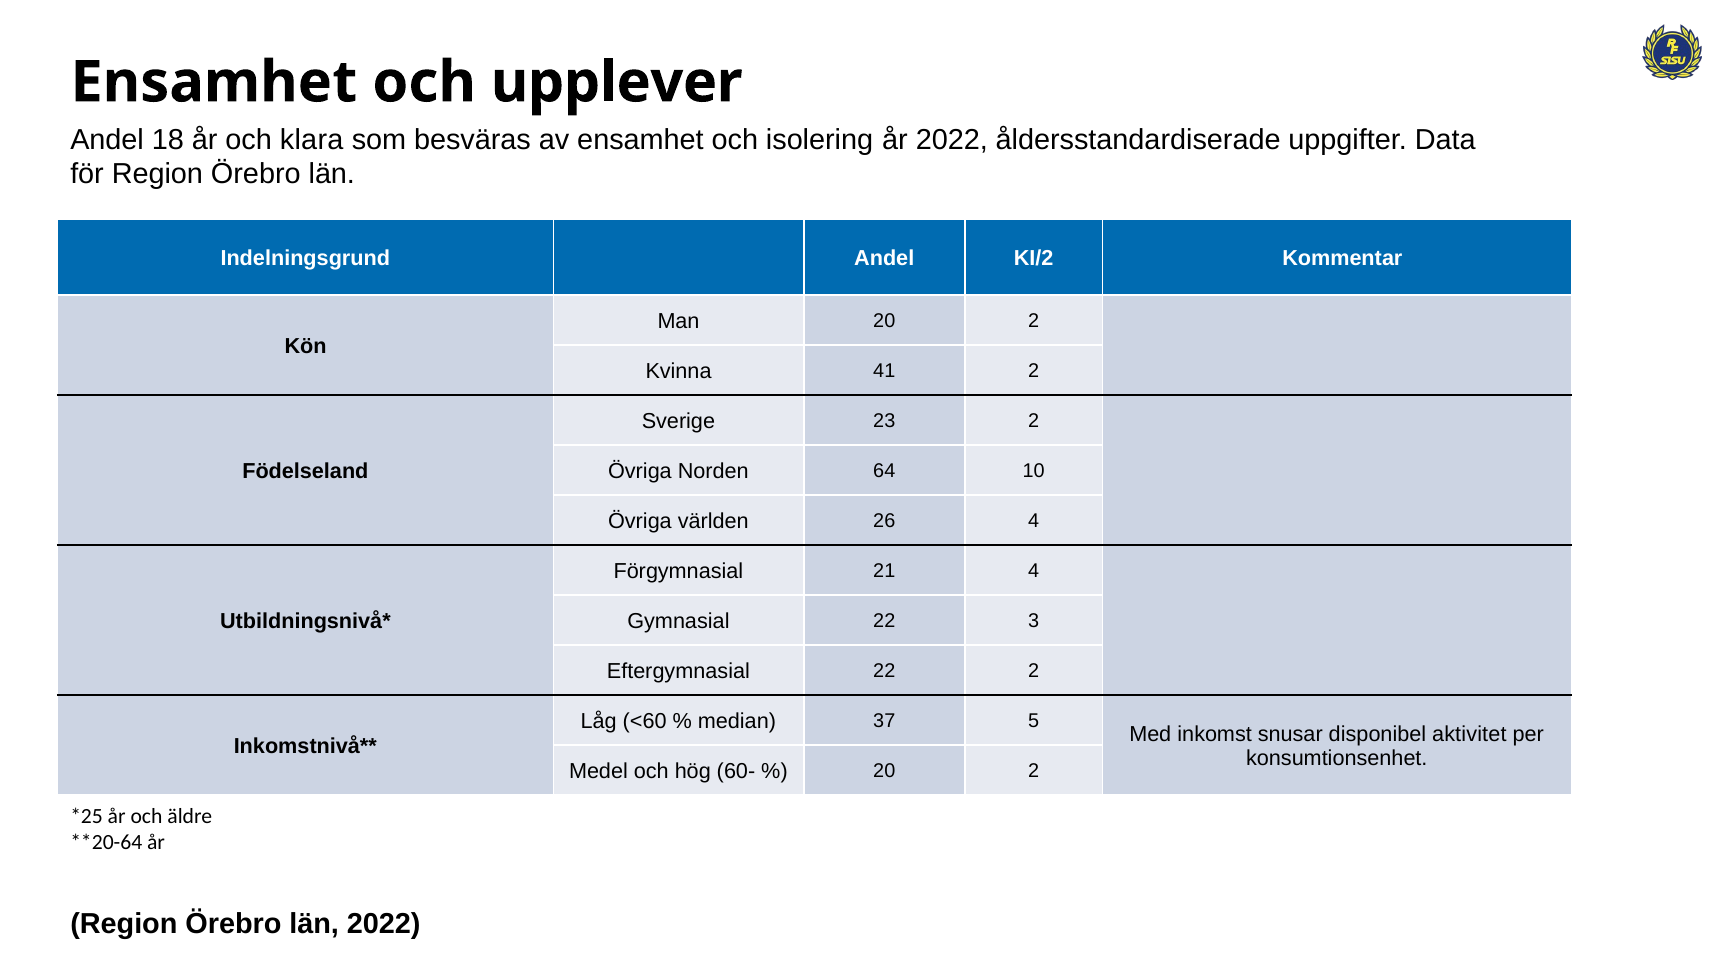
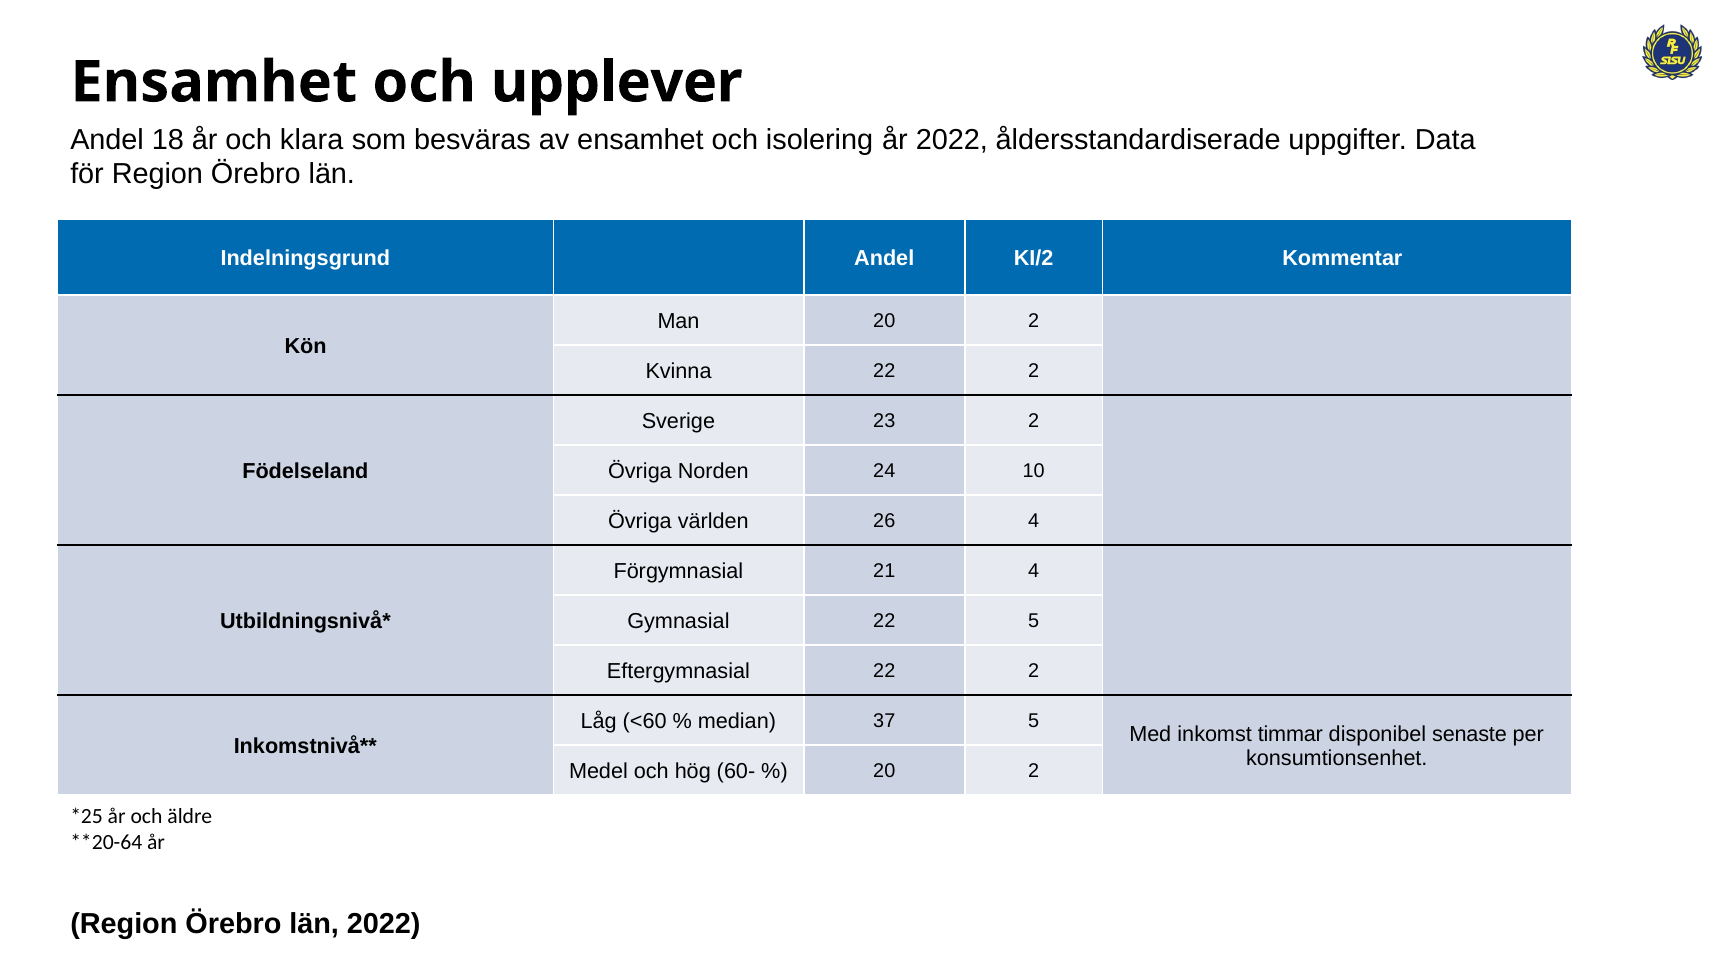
Kvinna 41: 41 -> 22
64: 64 -> 24
22 3: 3 -> 5
snusar: snusar -> timmar
aktivitet: aktivitet -> senaste
